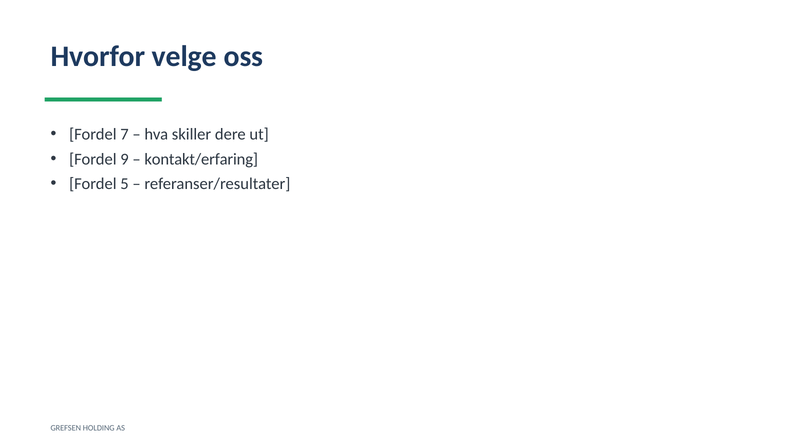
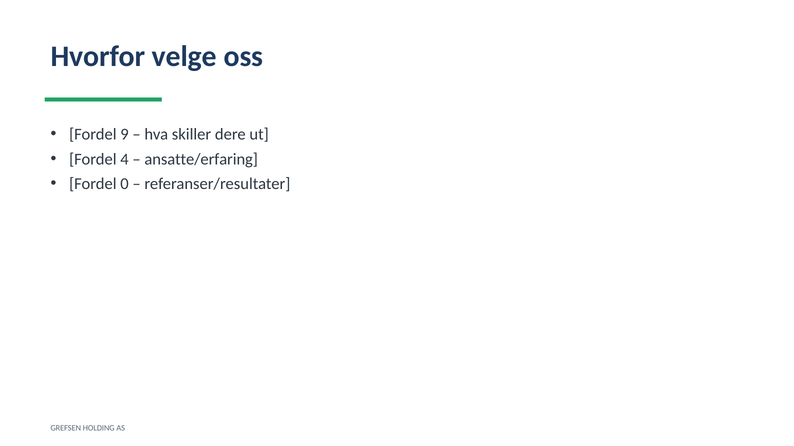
7: 7 -> 9
9: 9 -> 4
kontakt/erfaring: kontakt/erfaring -> ansatte/erfaring
5: 5 -> 0
